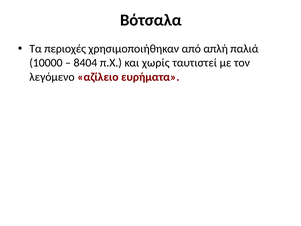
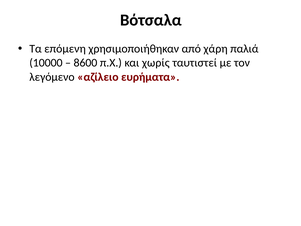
περιοχές: περιοχές -> επόμενη
απλή: απλή -> χάρη
8404: 8404 -> 8600
